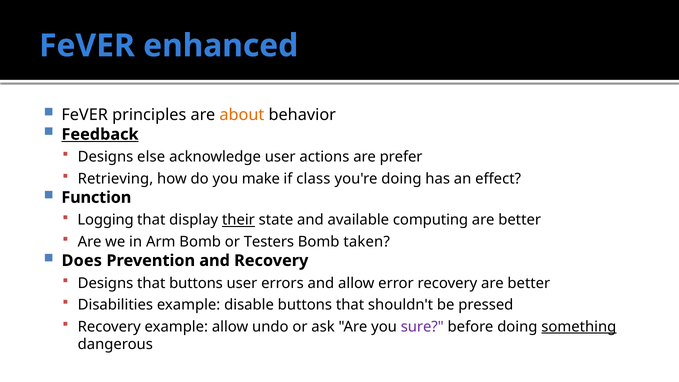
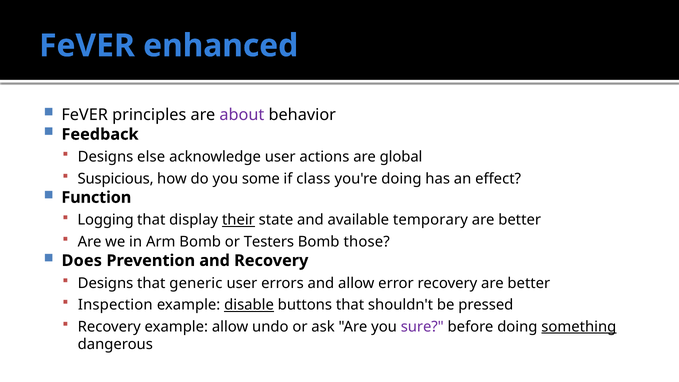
about colour: orange -> purple
Feedback underline: present -> none
prefer: prefer -> global
Retrieving: Retrieving -> Suspicious
make: make -> some
computing: computing -> temporary
taken: taken -> those
that buttons: buttons -> generic
Disabilities: Disabilities -> Inspection
disable underline: none -> present
